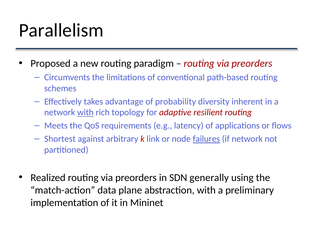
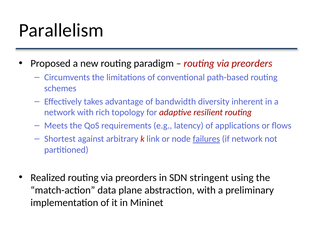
probability: probability -> bandwidth
with at (85, 112) underline: present -> none
generally: generally -> stringent
